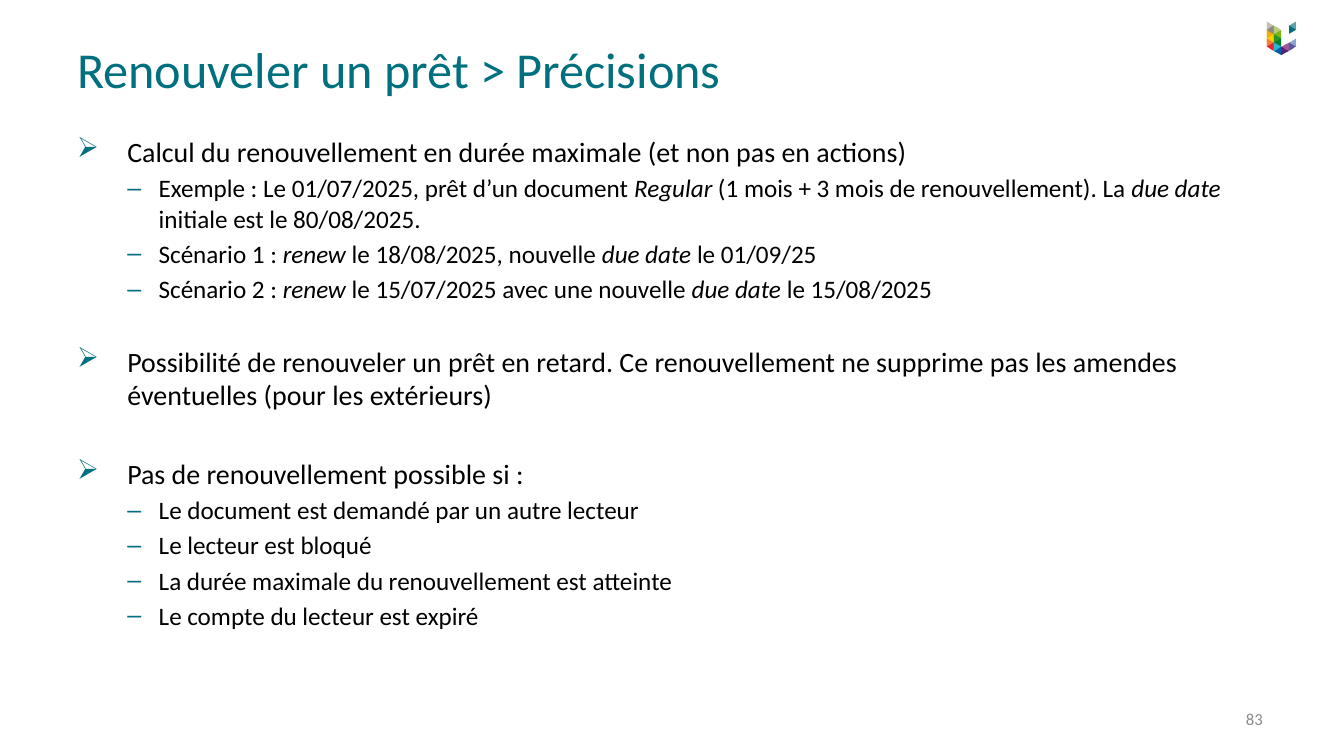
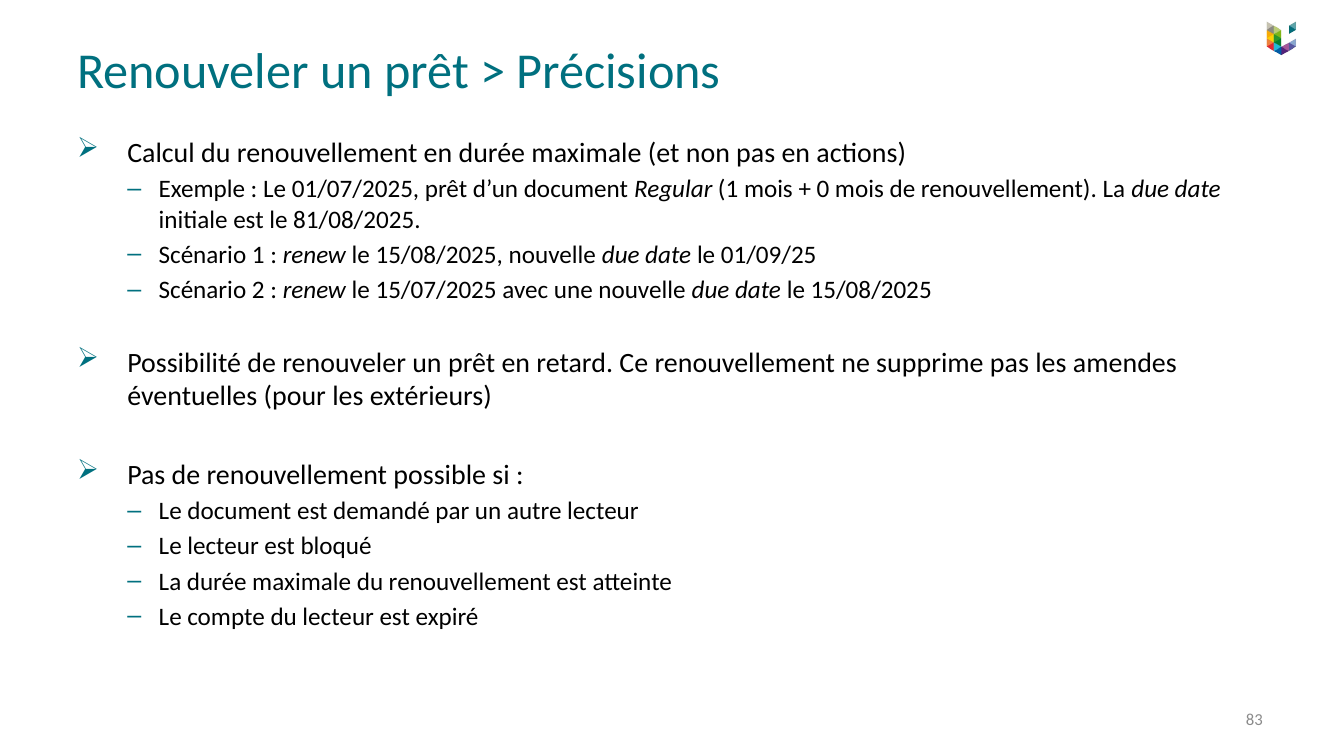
3: 3 -> 0
80/08/2025: 80/08/2025 -> 81/08/2025
renew le 18/08/2025: 18/08/2025 -> 15/08/2025
